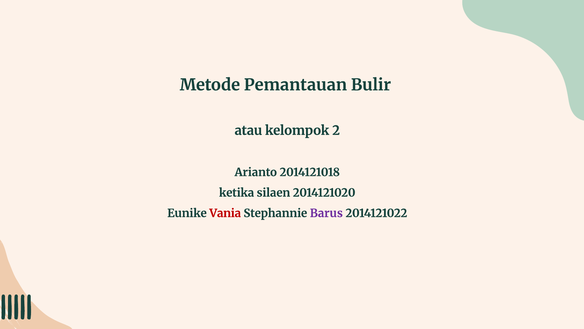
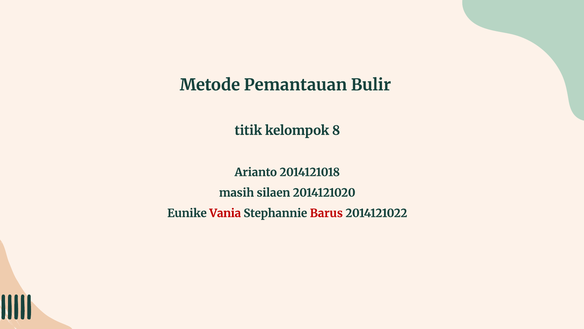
atau: atau -> titik
2: 2 -> 8
ketika: ketika -> masih
Barus colour: purple -> red
